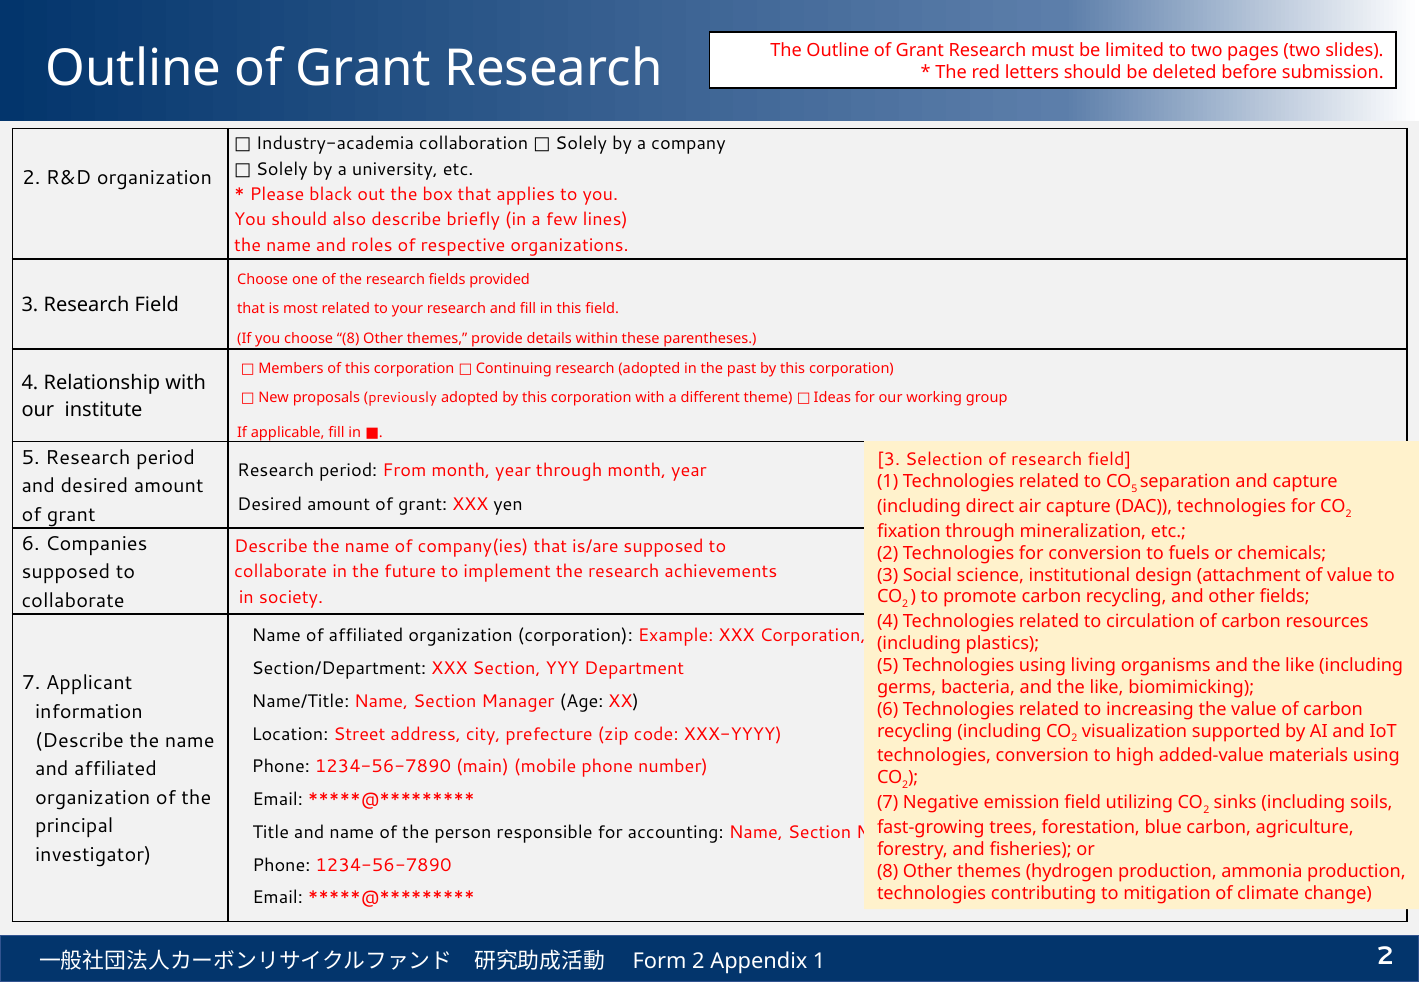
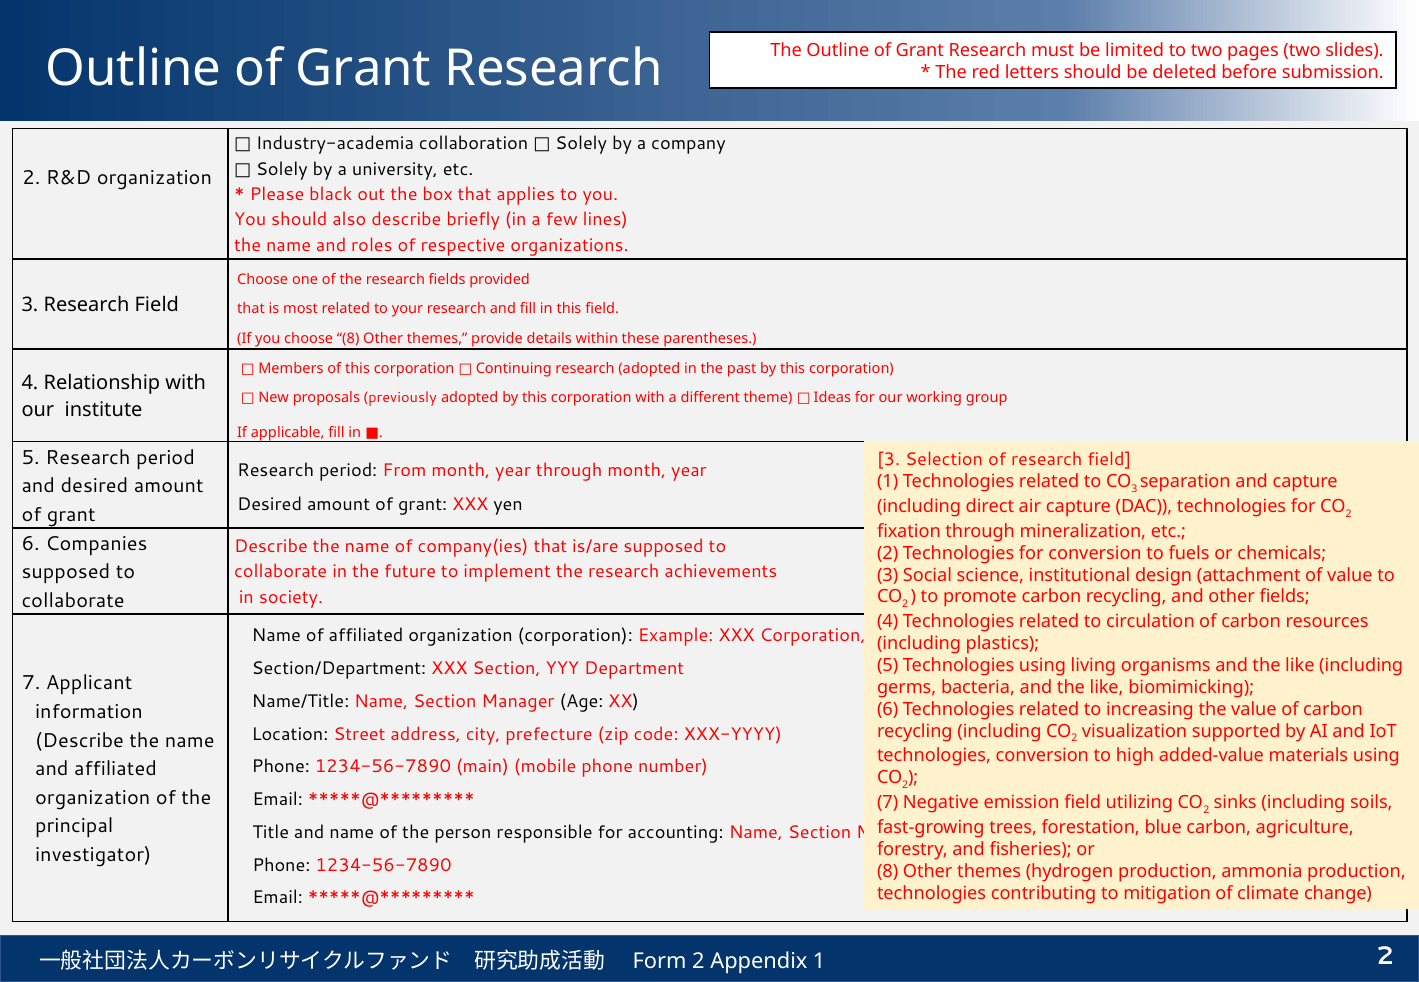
5 at (1134, 489): 5 -> 3
